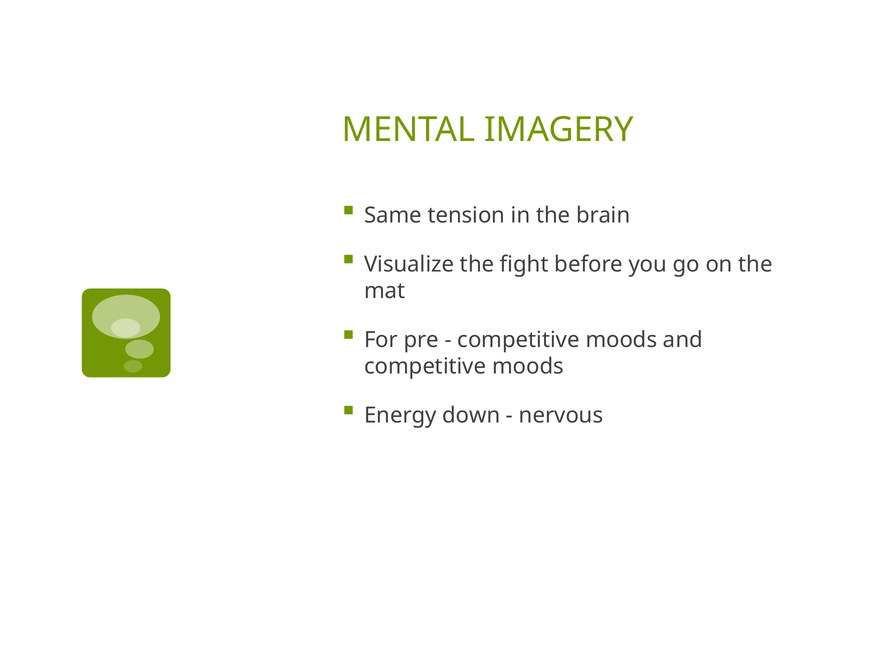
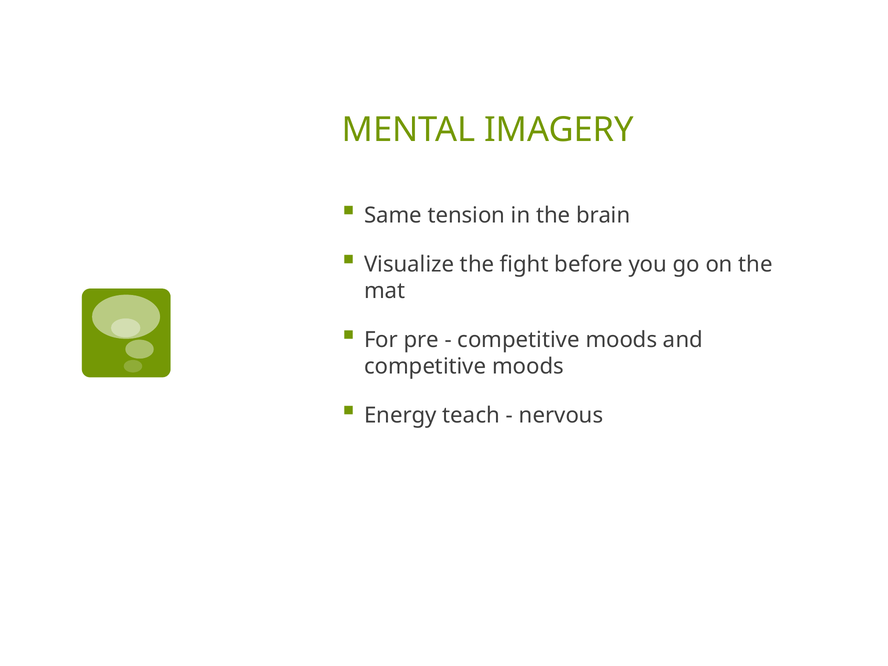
down: down -> teach
